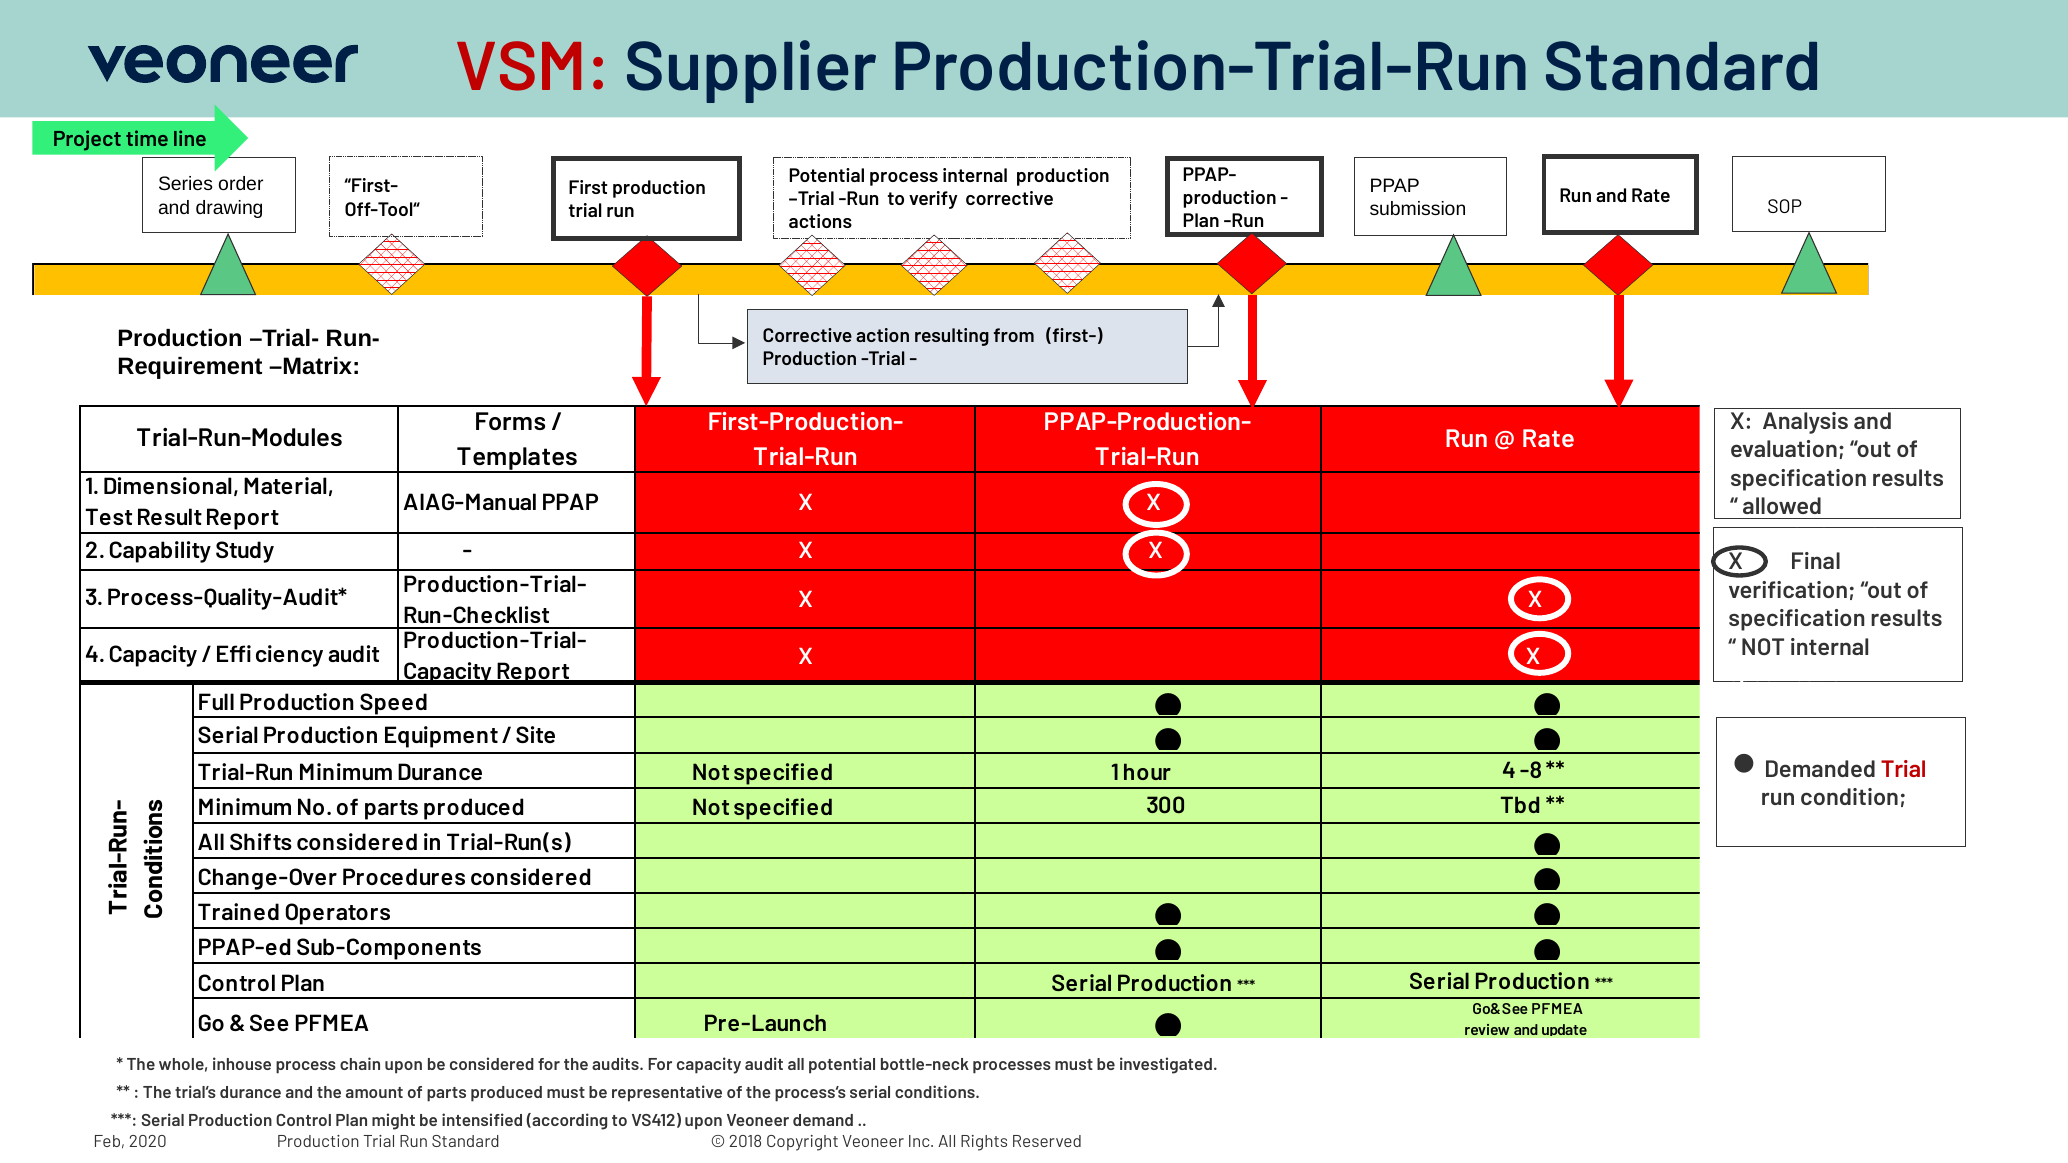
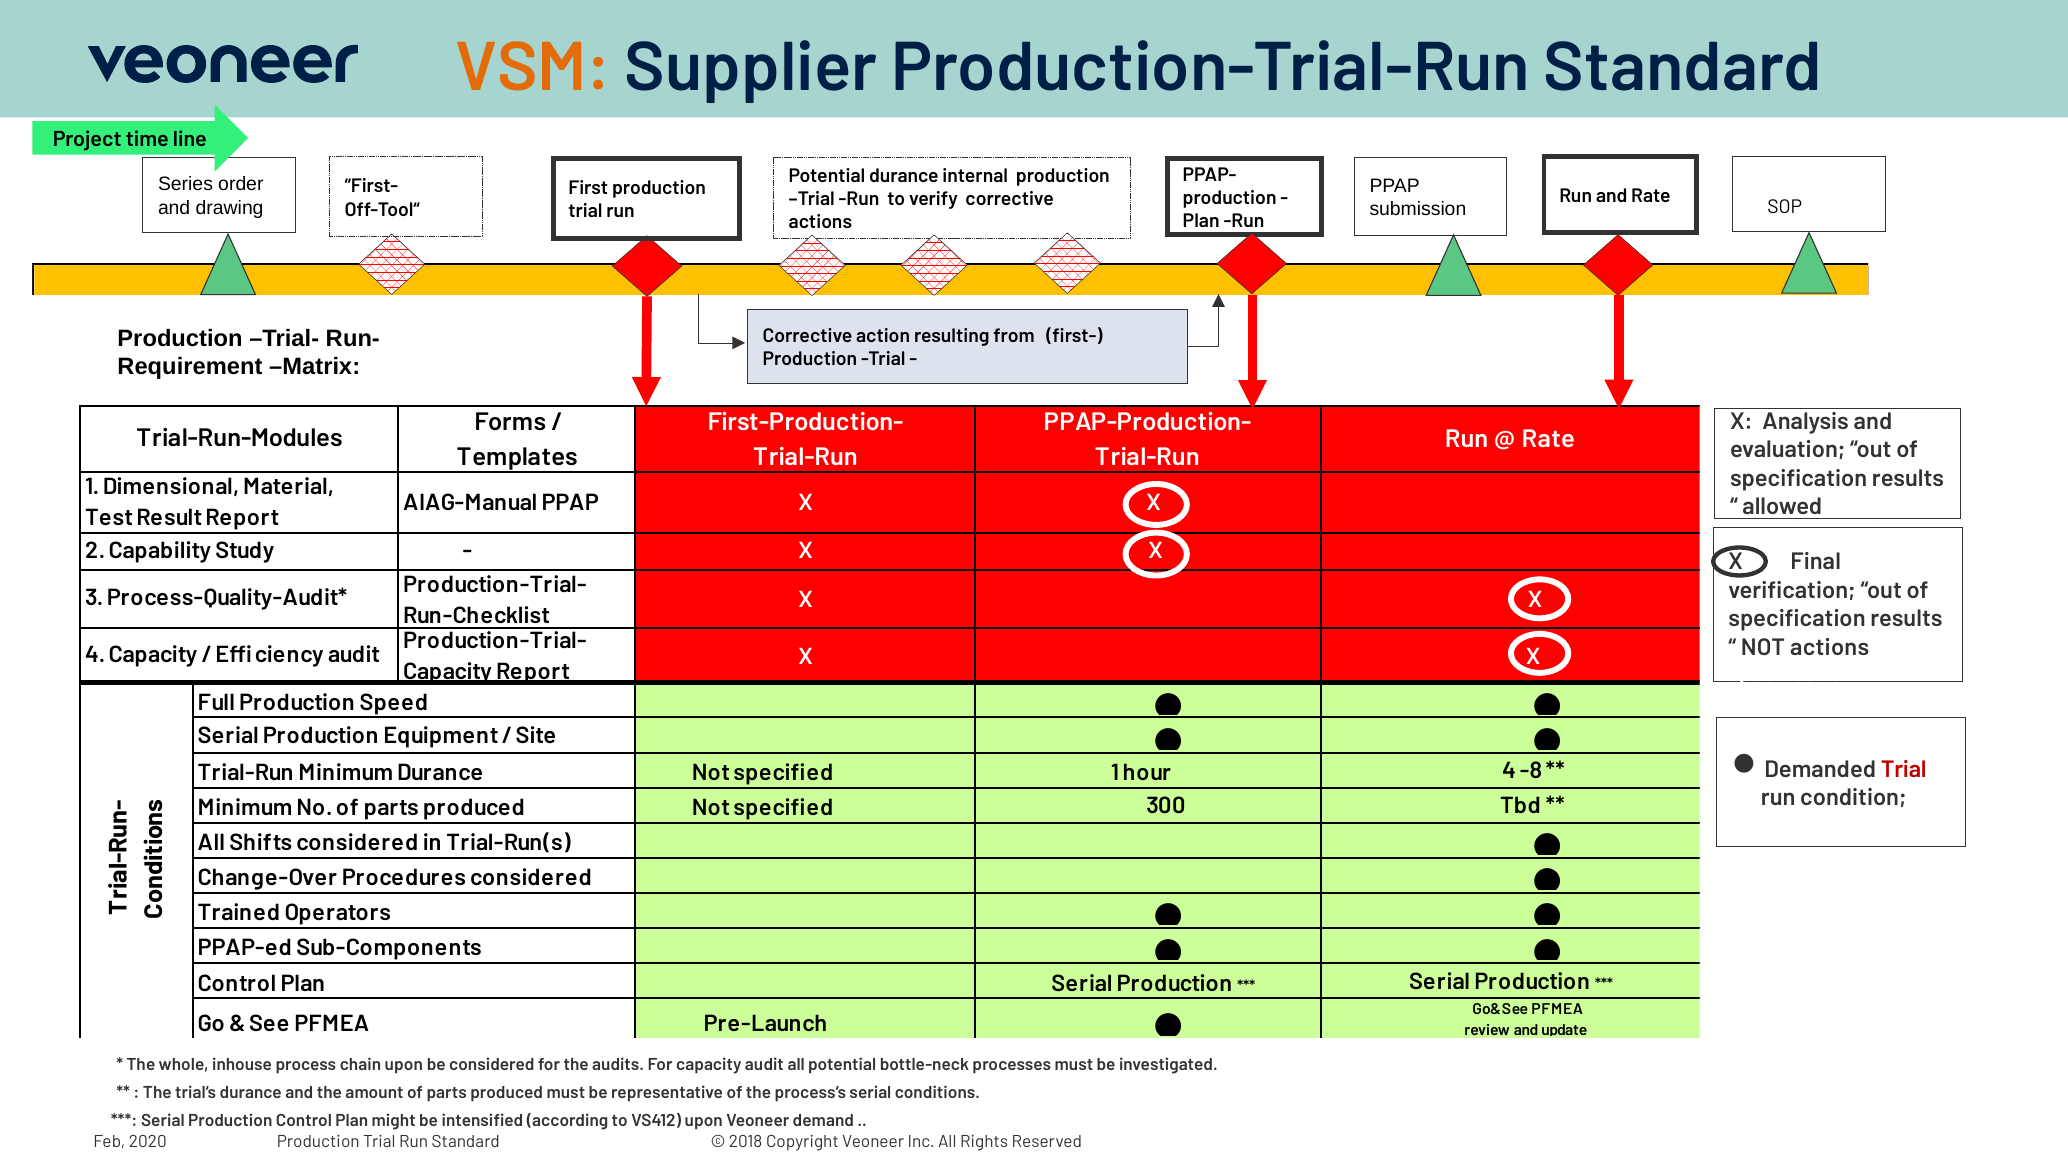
VSM colour: red -> orange
Potential process: process -> durance
NOT internal: internal -> actions
